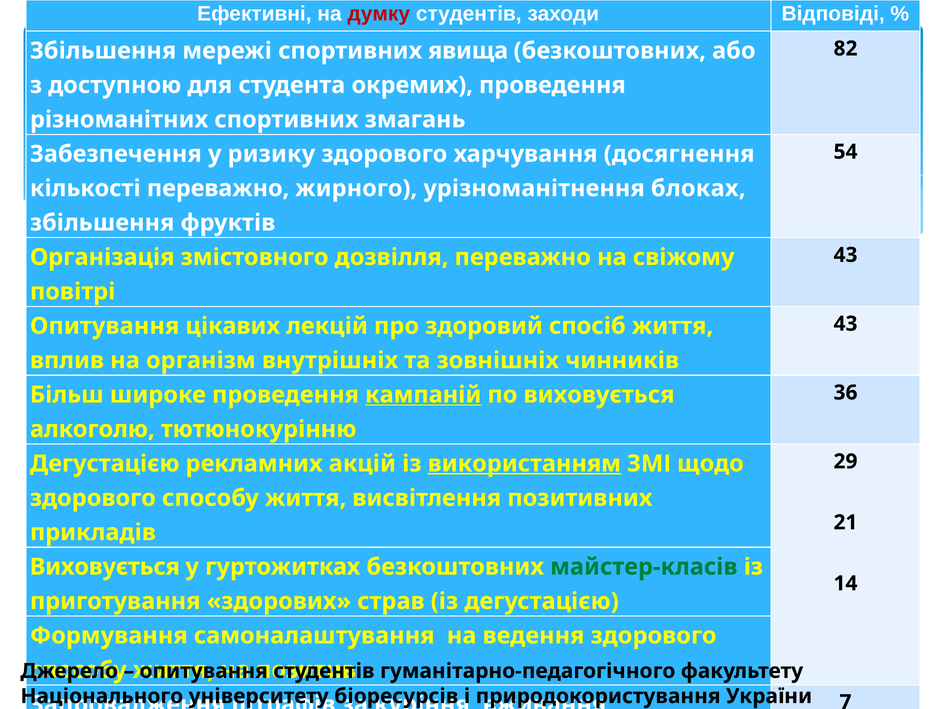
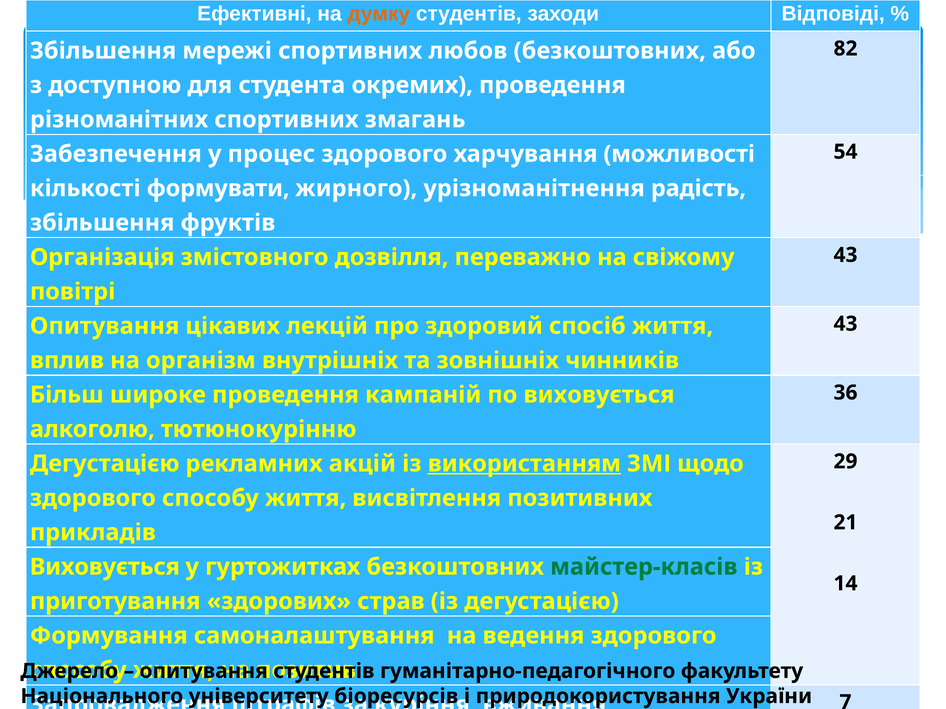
думку colour: red -> orange
явища: явища -> любов
ризику: ризику -> процес
досягнення: досягнення -> можливості
кількості переважно: переважно -> формувати
урізноманітнення блоках: блоках -> радість
кампаній underline: present -> none
